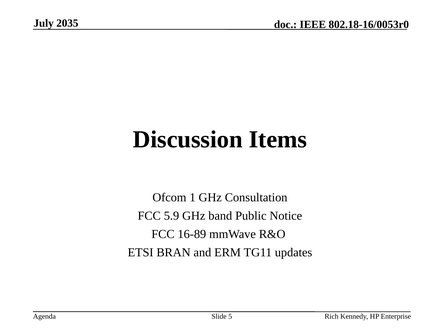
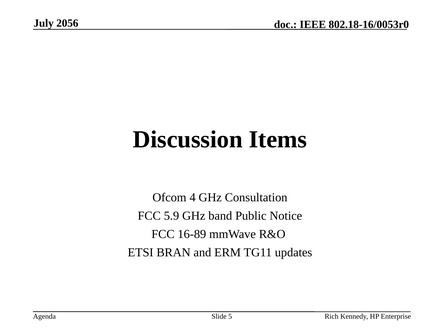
2035: 2035 -> 2056
1: 1 -> 4
